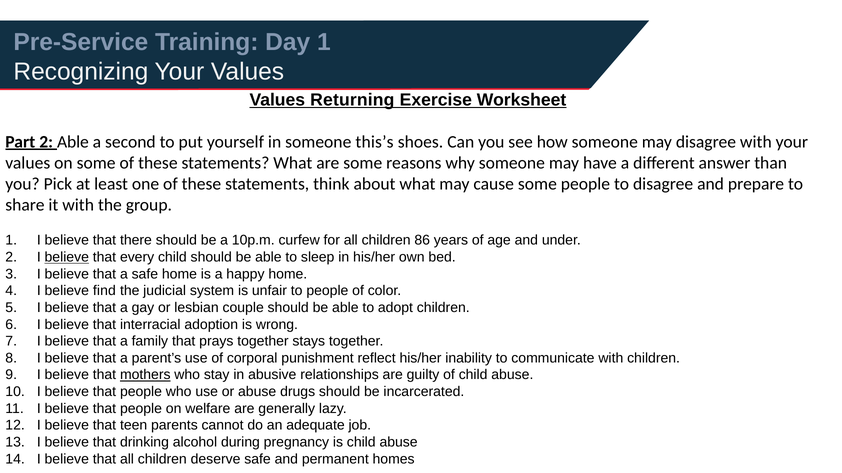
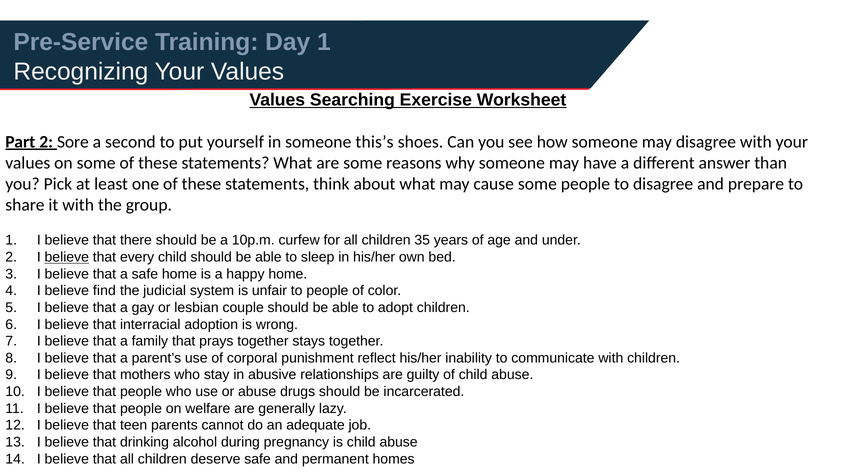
Returning: Returning -> Searching
2 Able: Able -> Sore
86: 86 -> 35
mothers underline: present -> none
